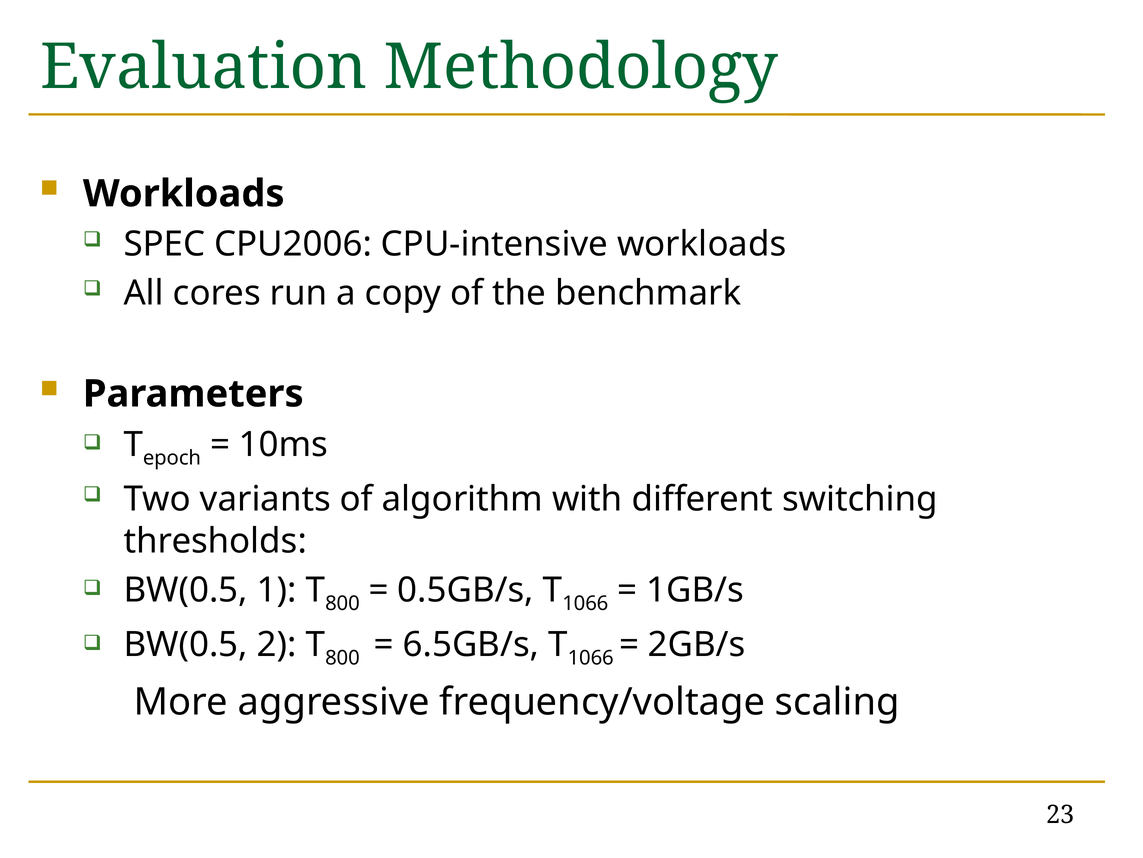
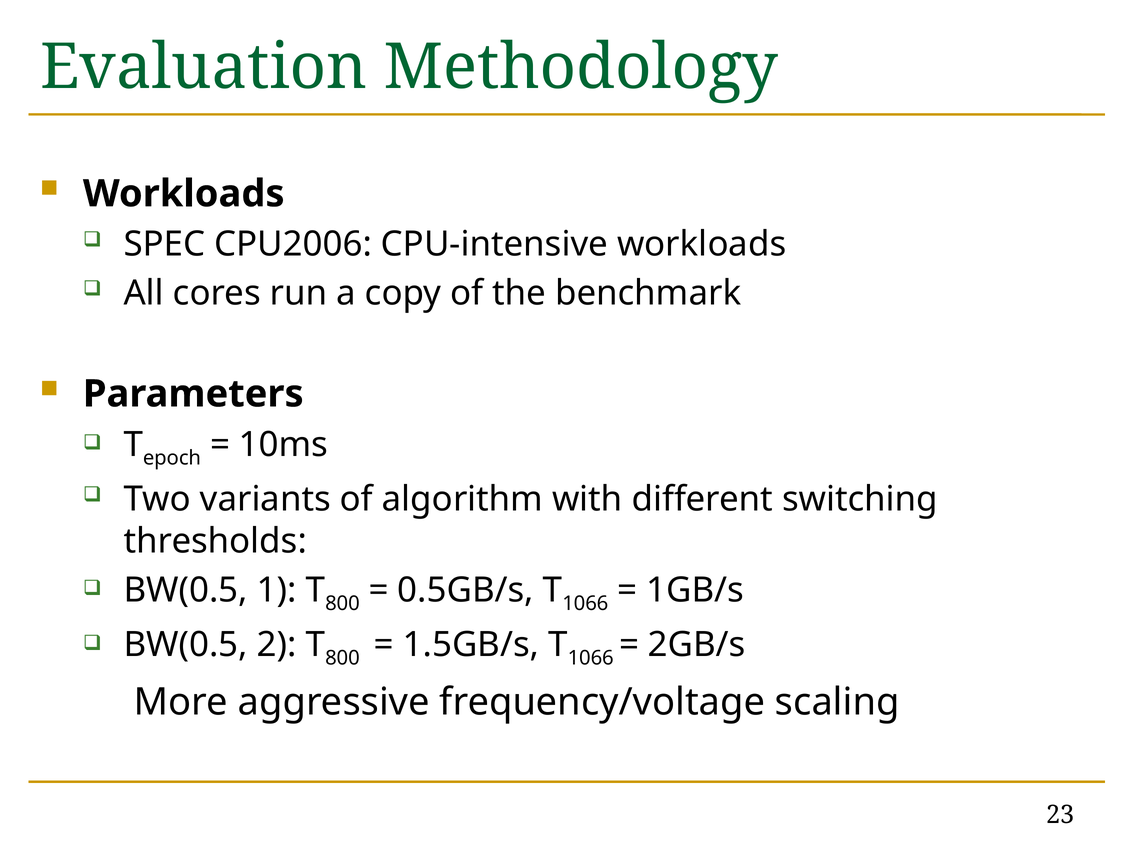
6.5GB/s: 6.5GB/s -> 1.5GB/s
